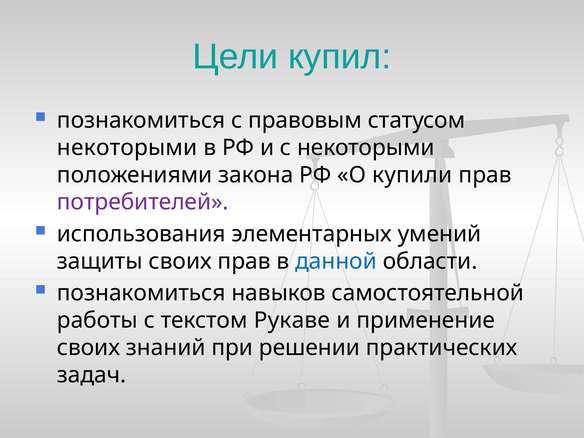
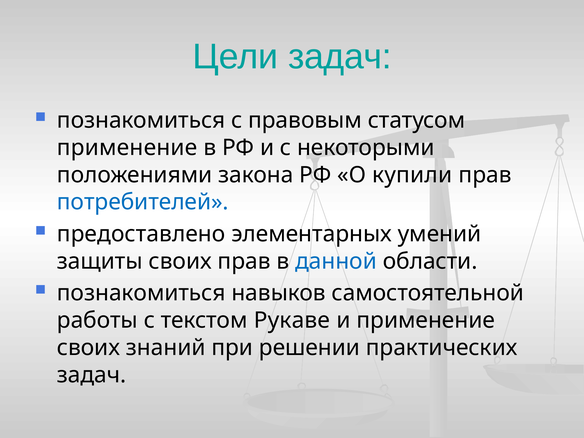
Цели купил: купил -> задач
некоторыми at (127, 148): некоторыми -> применение
потребителей colour: purple -> blue
использования: использования -> предоставлено
